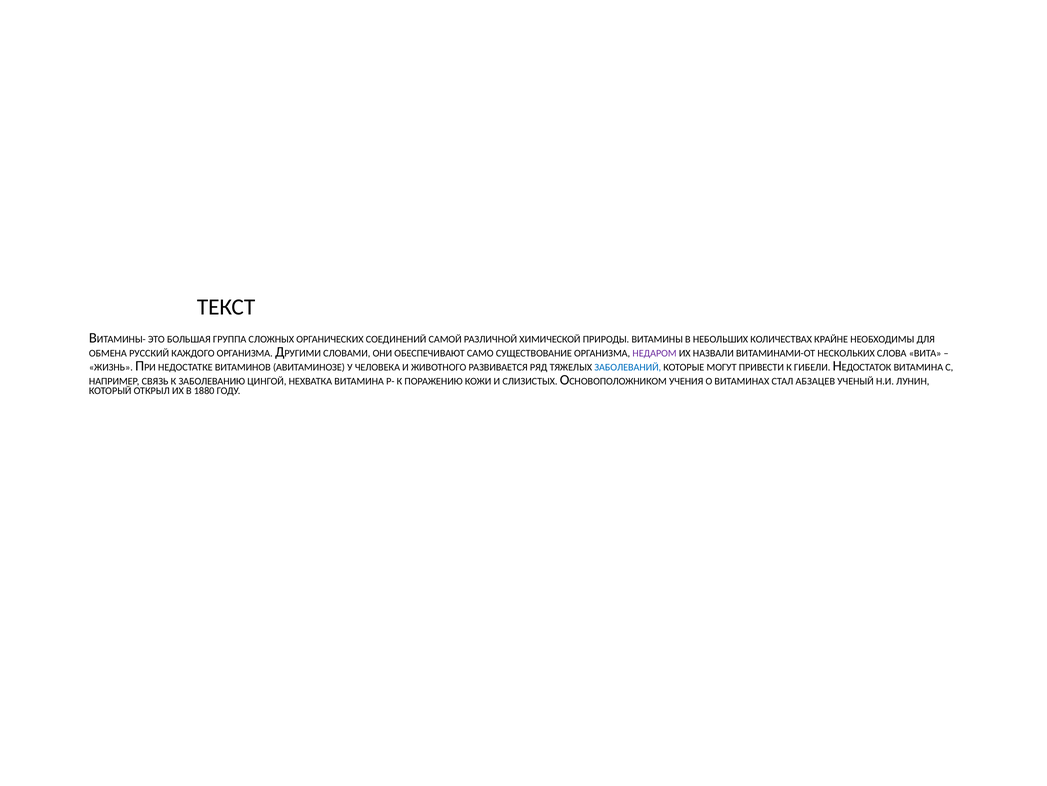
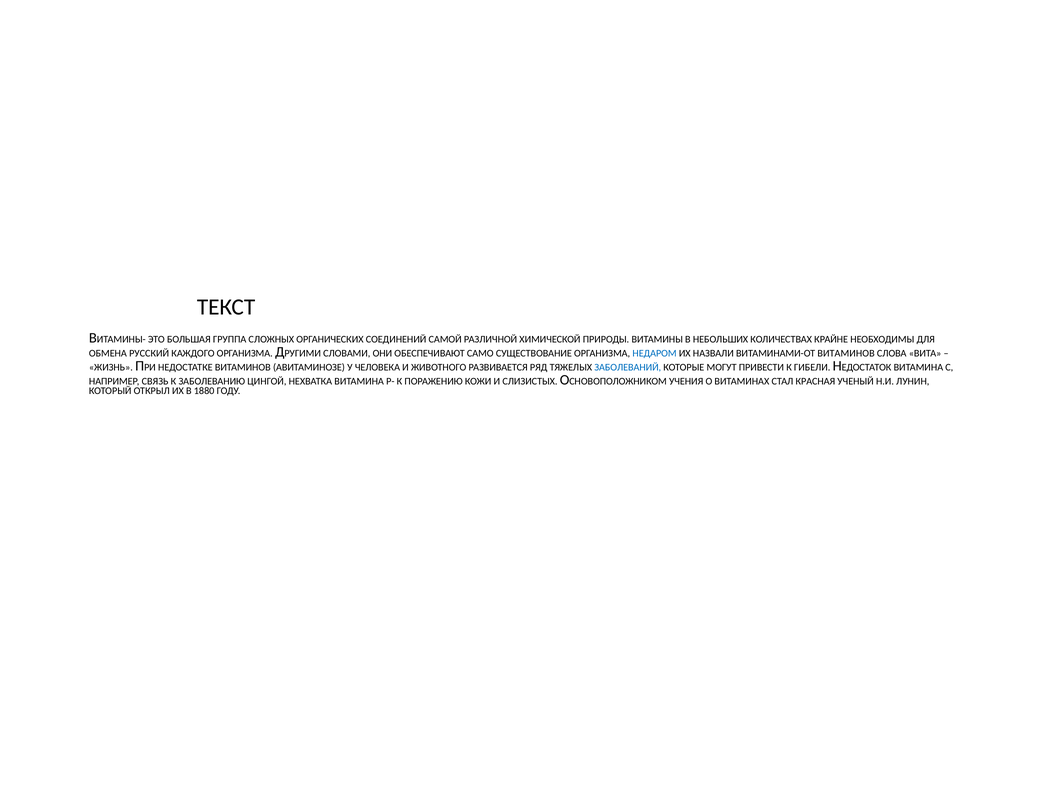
НЕДАРОМ colour: purple -> blue
ВИТАМИНАМИ-ОТ НЕСКОЛЬКИХ: НЕСКОЛЬКИХ -> ВИТАМИНОВ
АБЗАЦЕВ: АБЗАЦЕВ -> КРАСНАЯ
